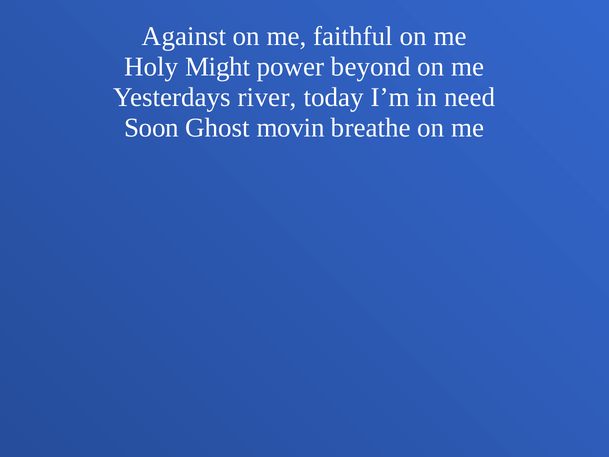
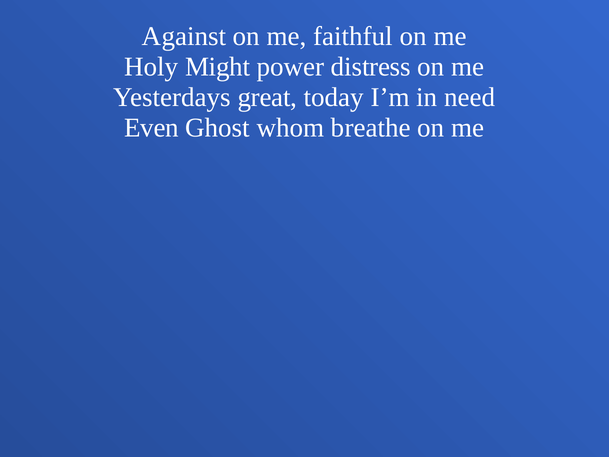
beyond: beyond -> distress
river: river -> great
Soon: Soon -> Even
movin: movin -> whom
